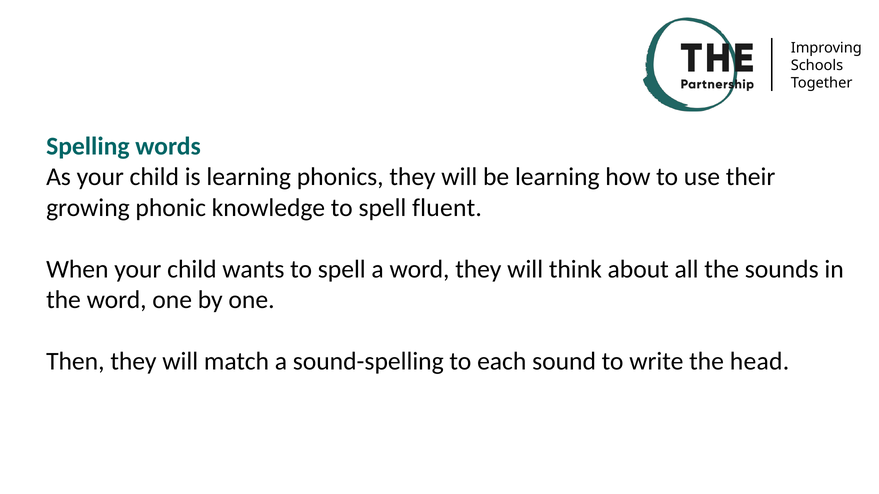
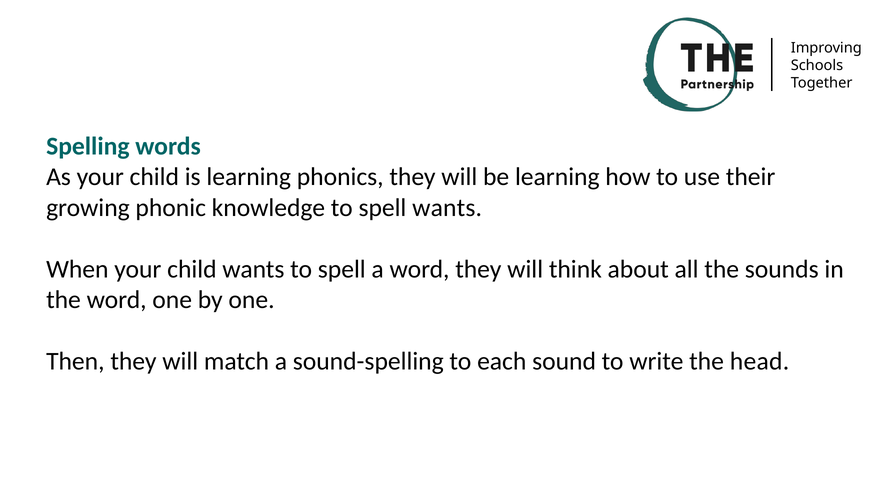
spell fluent: fluent -> wants
